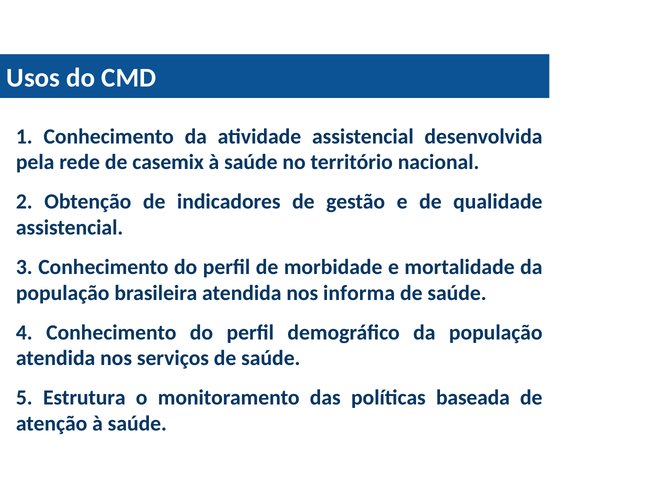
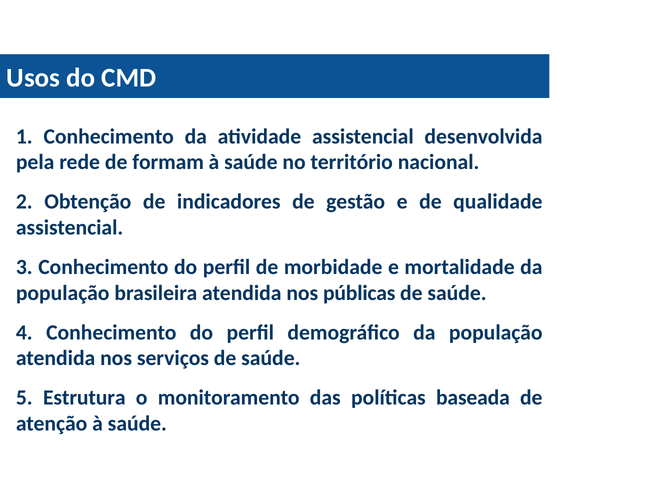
casemix: casemix -> formam
informa: informa -> públicas
